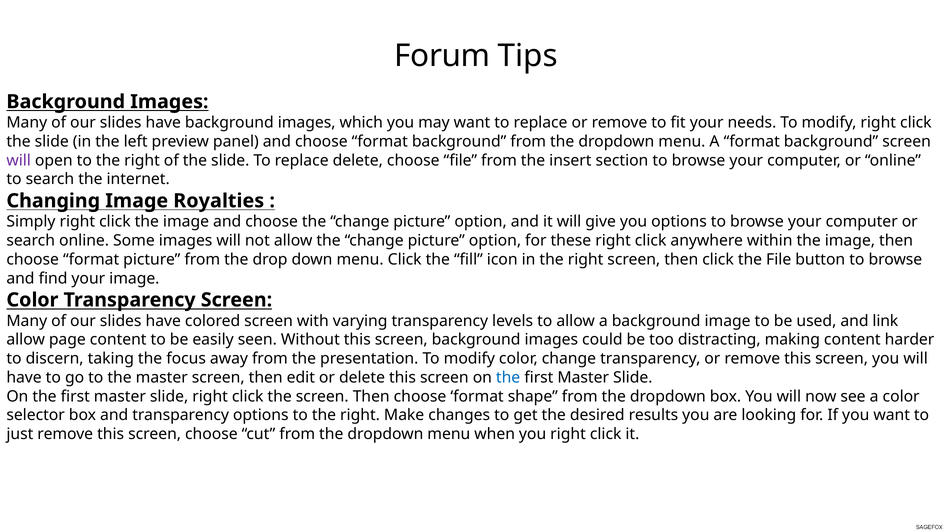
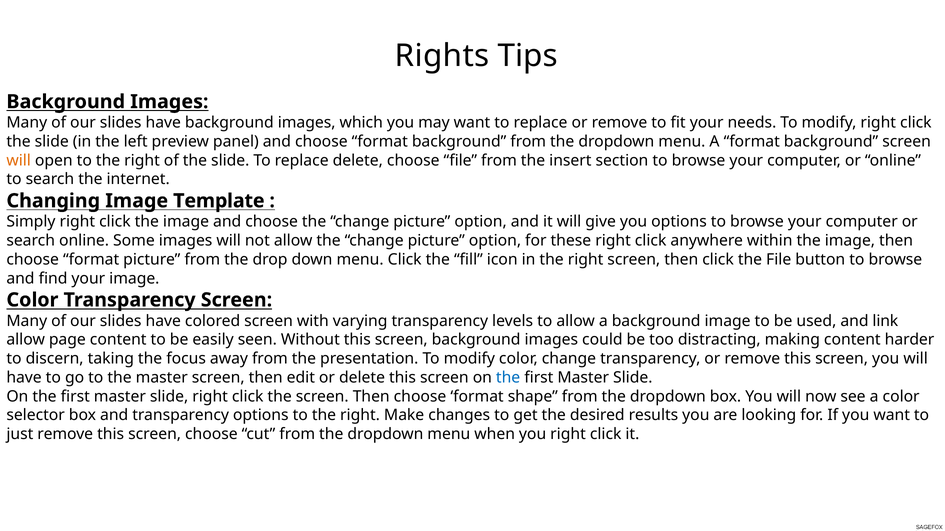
Forum: Forum -> Rights
will at (19, 161) colour: purple -> orange
Royalties: Royalties -> Template
